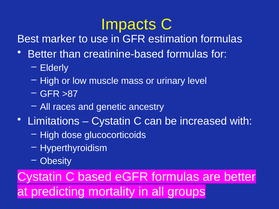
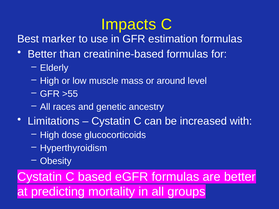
urinary: urinary -> around
>87: >87 -> >55
